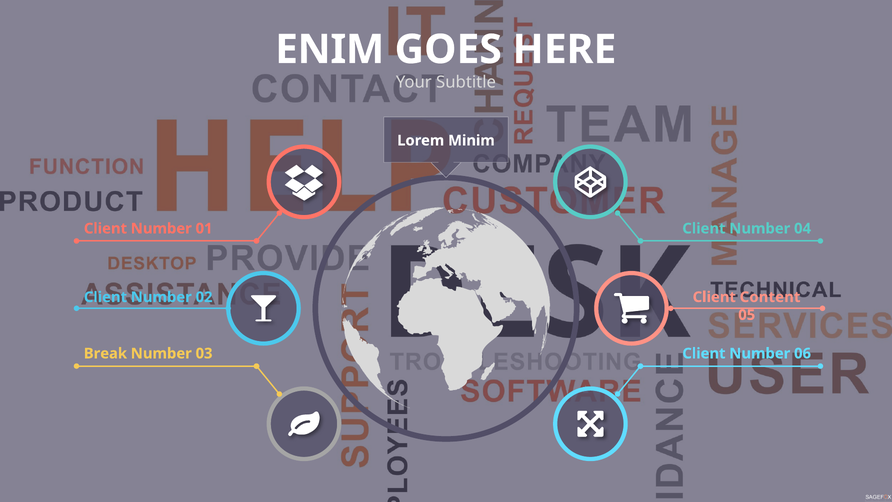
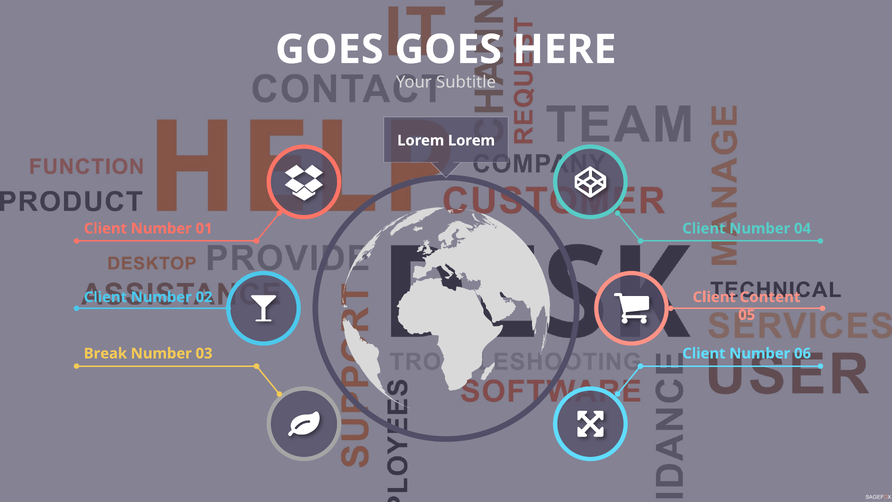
ENIM at (330, 50): ENIM -> GOES
Lorem Minim: Minim -> Lorem
